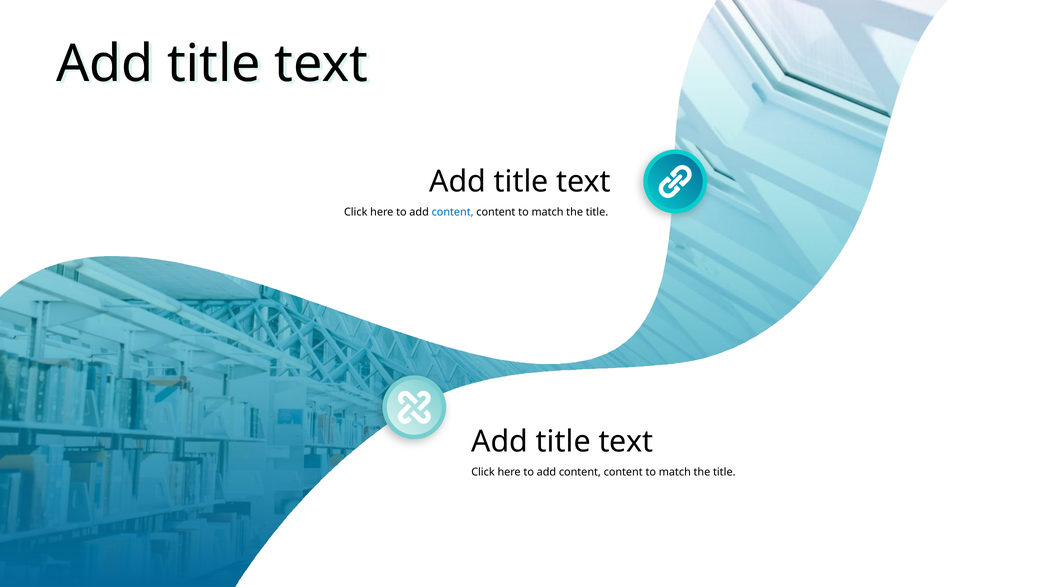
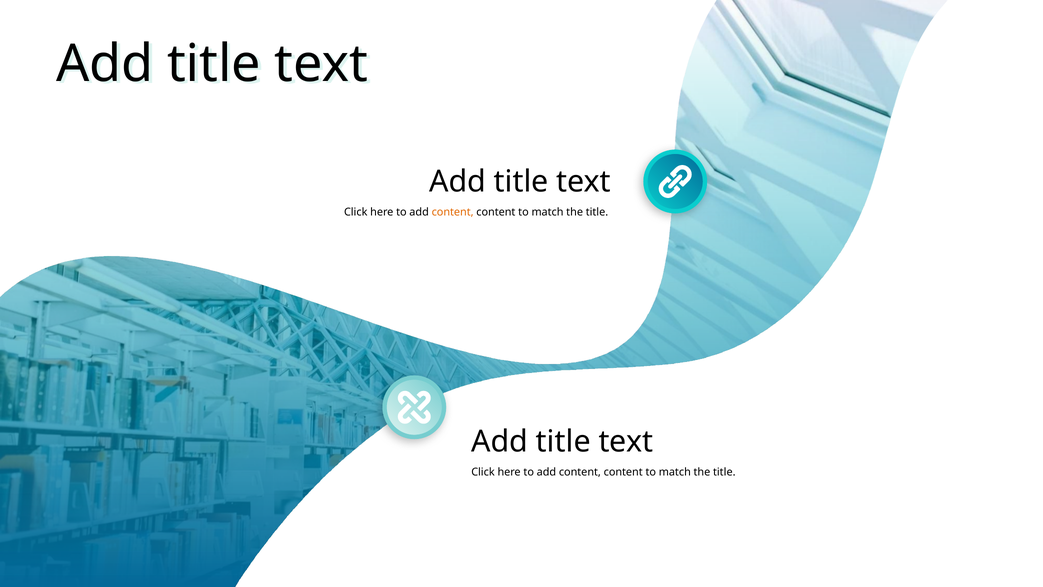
content at (453, 212) colour: blue -> orange
